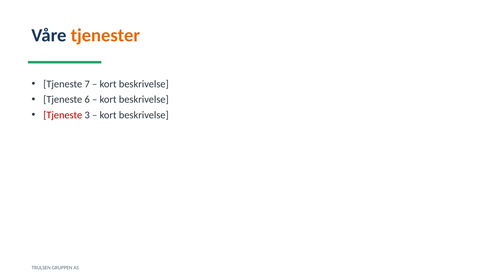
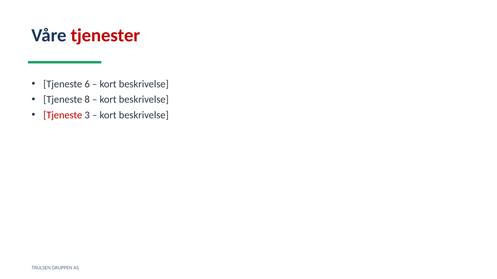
tjenester colour: orange -> red
7: 7 -> 6
6: 6 -> 8
